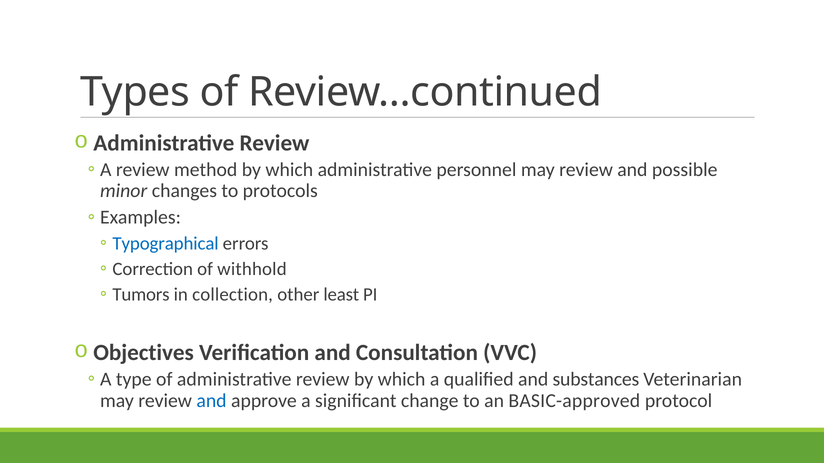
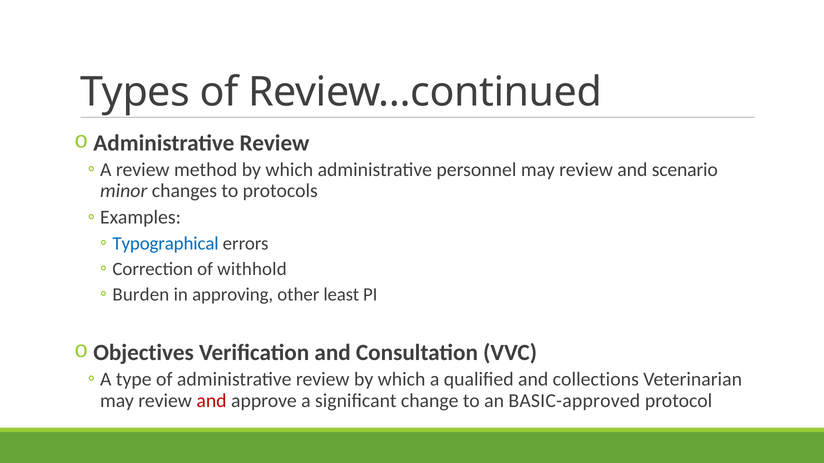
possible: possible -> scenario
Tumors: Tumors -> Burden
collection: collection -> approving
substances: substances -> collections
and at (212, 401) colour: blue -> red
